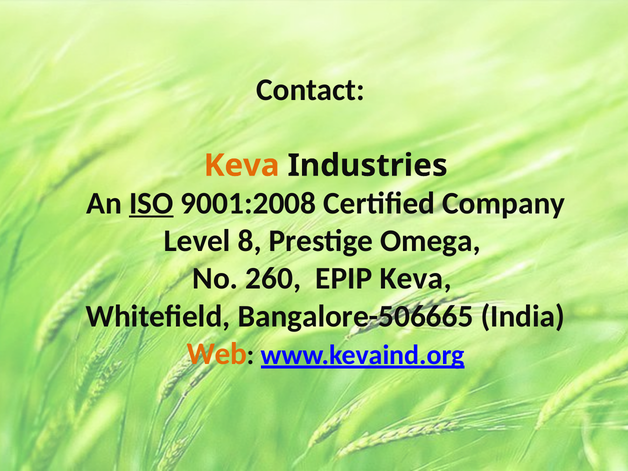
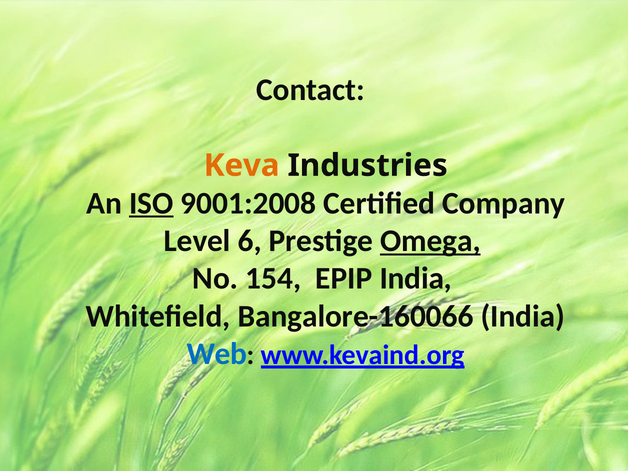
8: 8 -> 6
Omega underline: none -> present
260: 260 -> 154
EPIP Keva: Keva -> India
Bangalore-506665: Bangalore-506665 -> Bangalore-160066
Web colour: orange -> blue
